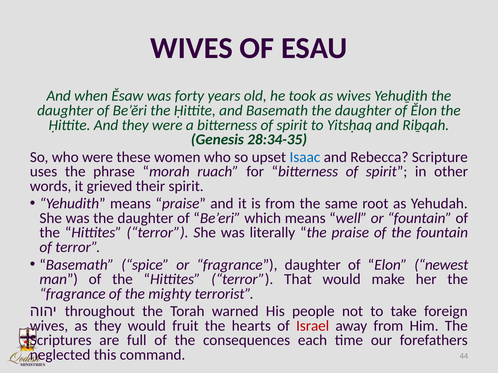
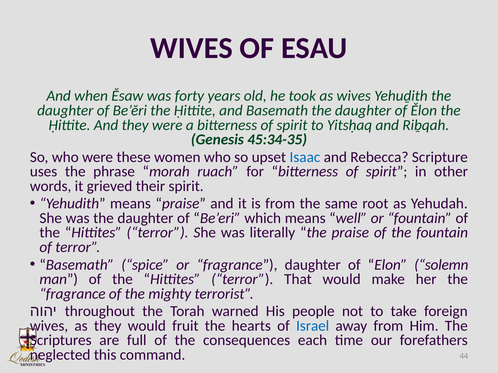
28:34-35: 28:34-35 -> 45:34-35
newest: newest -> solemn
Israel colour: red -> blue
